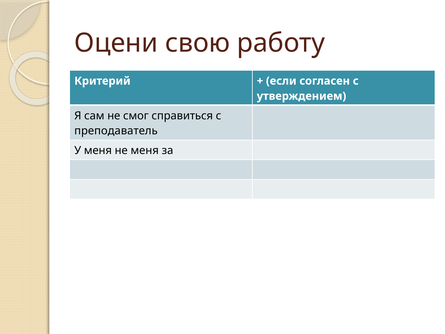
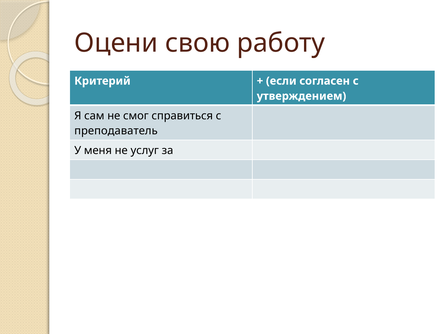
не меня: меня -> услуг
